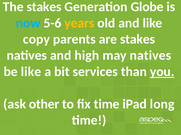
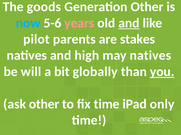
The stakes: stakes -> goods
Generation Globe: Globe -> Other
years colour: yellow -> pink
and at (129, 23) underline: none -> present
copy: copy -> pilot
be like: like -> will
services: services -> globally
long: long -> only
